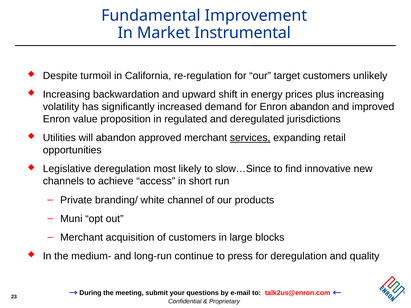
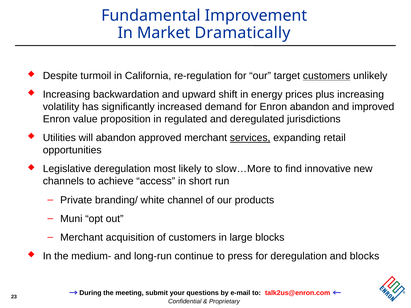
Instrumental: Instrumental -> Dramatically
customers at (327, 76) underline: none -> present
slow…Since: slow…Since -> slow…More
and quality: quality -> blocks
